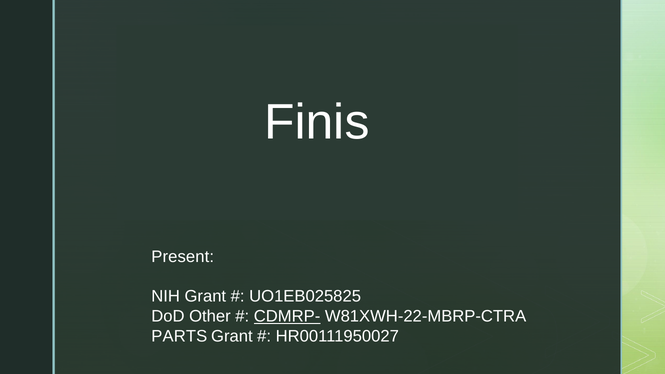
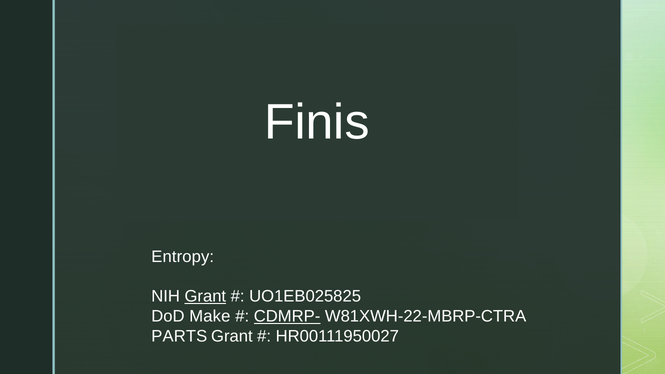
Present: Present -> Entropy
Grant at (205, 297) underline: none -> present
Other: Other -> Make
